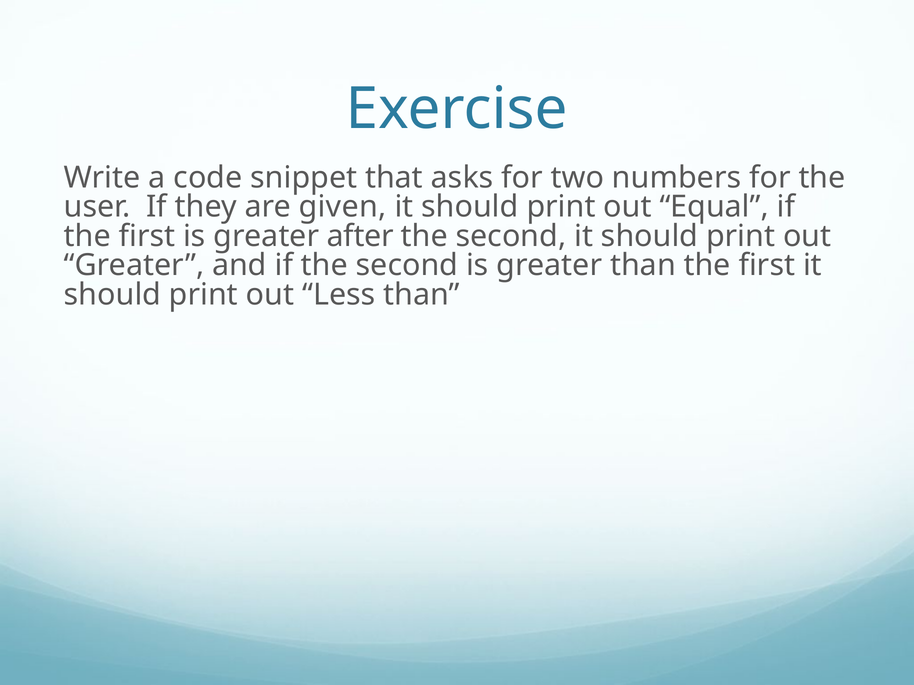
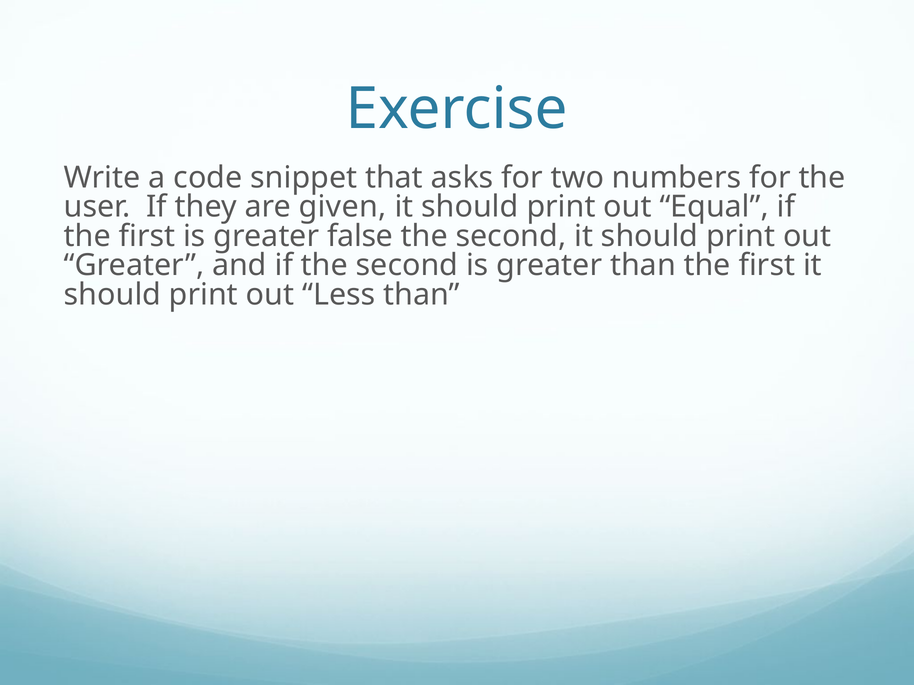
after: after -> false
